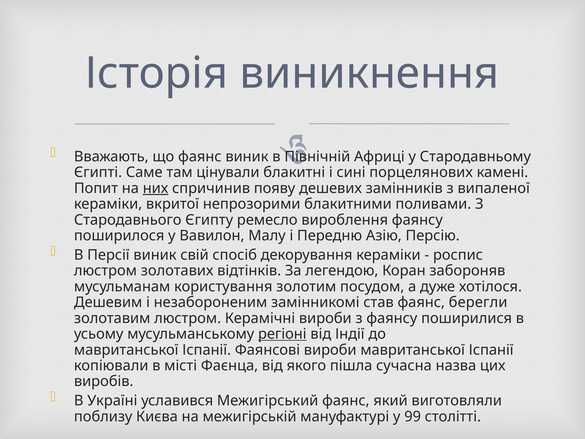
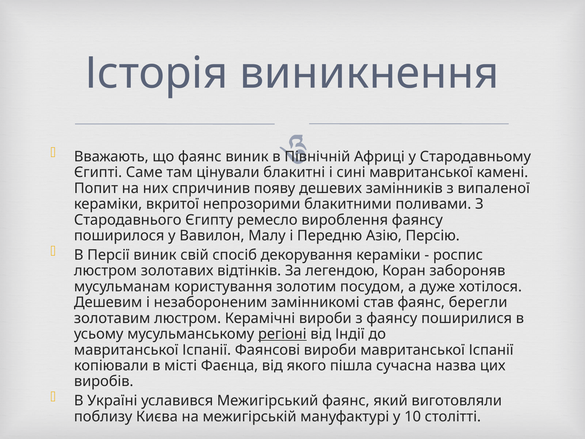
сині порцелянових: порцелянових -> мавританської
них underline: present -> none
99: 99 -> 10
